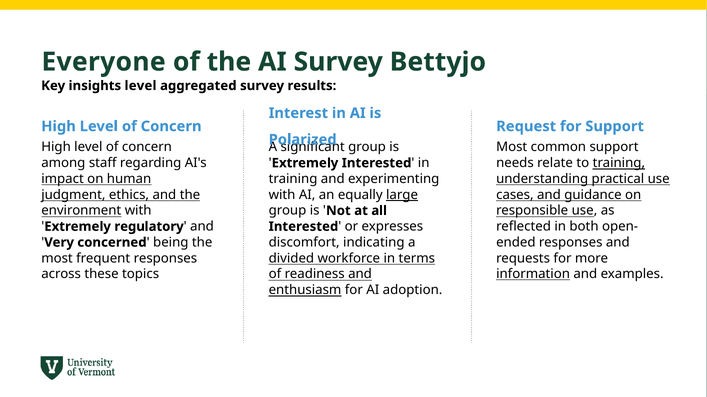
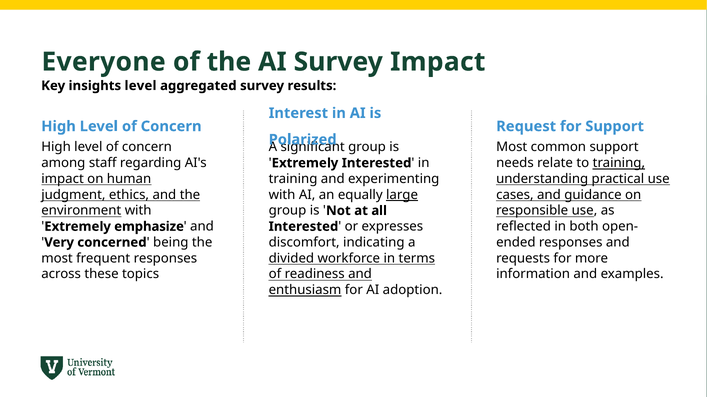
Survey Bettyjo: Bettyjo -> Impact
regulatory: regulatory -> emphasize
information underline: present -> none
